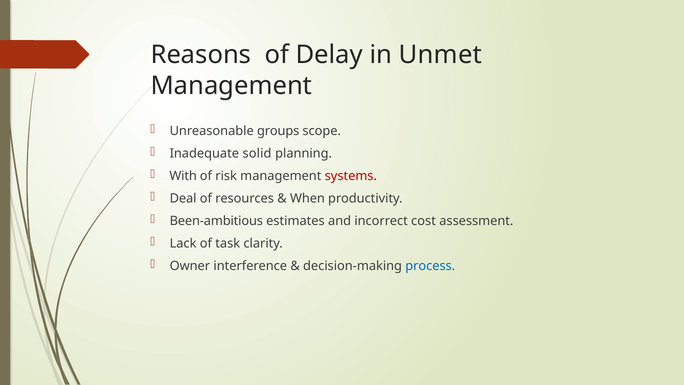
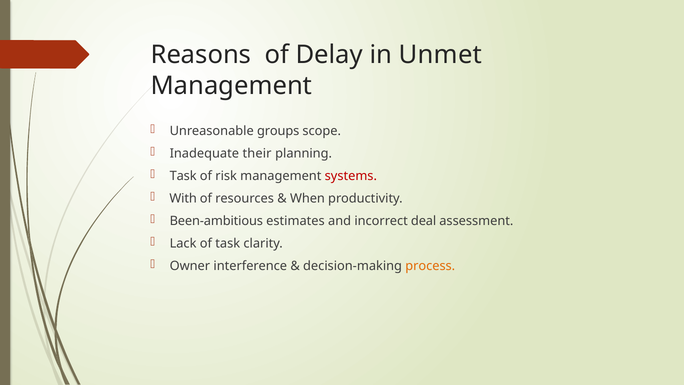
solid: solid -> their
With at (183, 176): With -> Task
Deal: Deal -> With
cost: cost -> deal
process colour: blue -> orange
